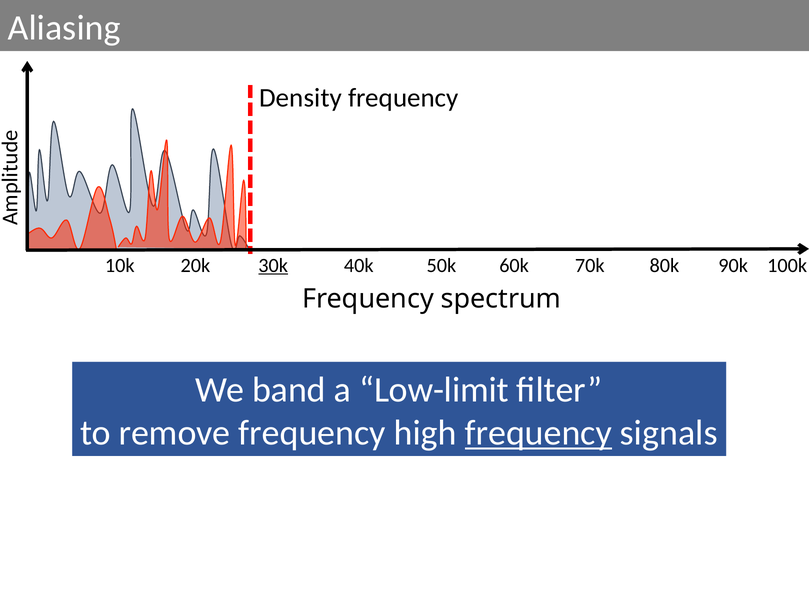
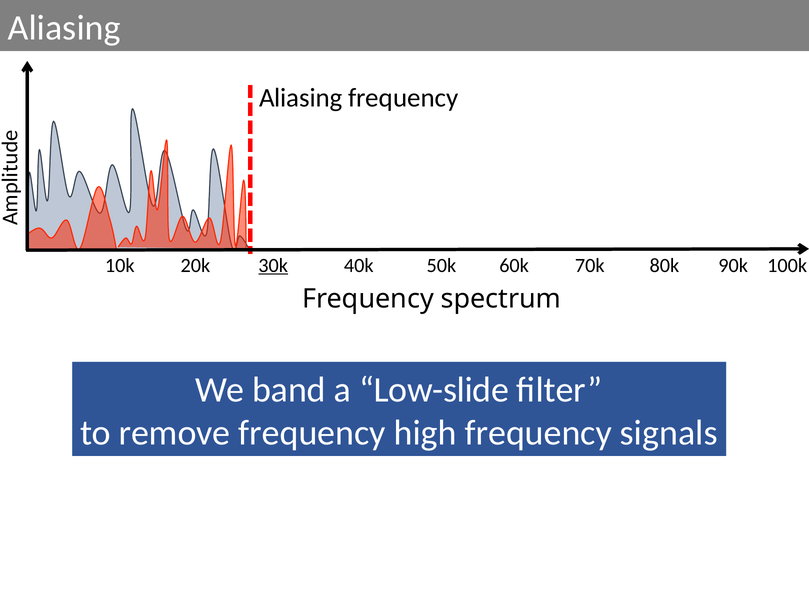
Density at (301, 98): Density -> Aliasing
Low-limit: Low-limit -> Low-slide
frequency at (538, 433) underline: present -> none
